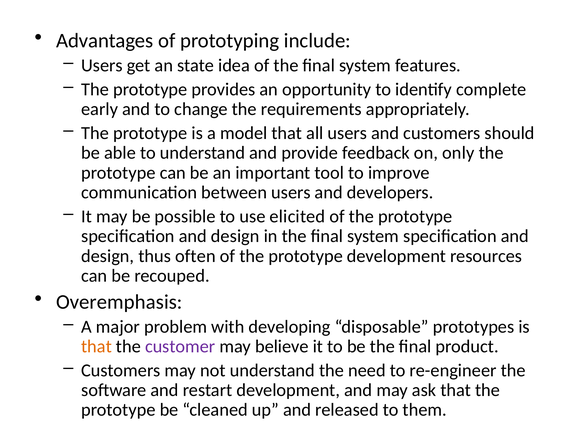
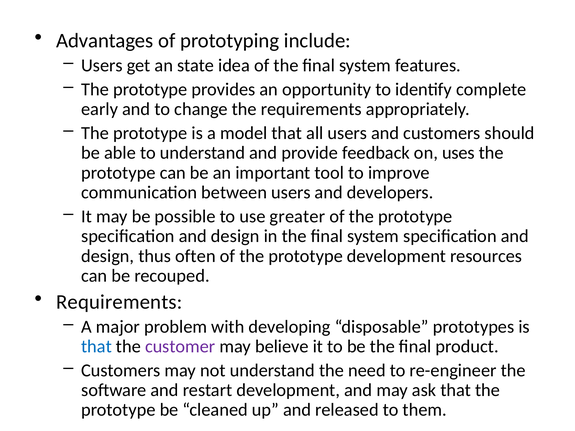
only: only -> uses
elicited: elicited -> greater
Overemphasis at (119, 302): Overemphasis -> Requirements
that at (97, 347) colour: orange -> blue
